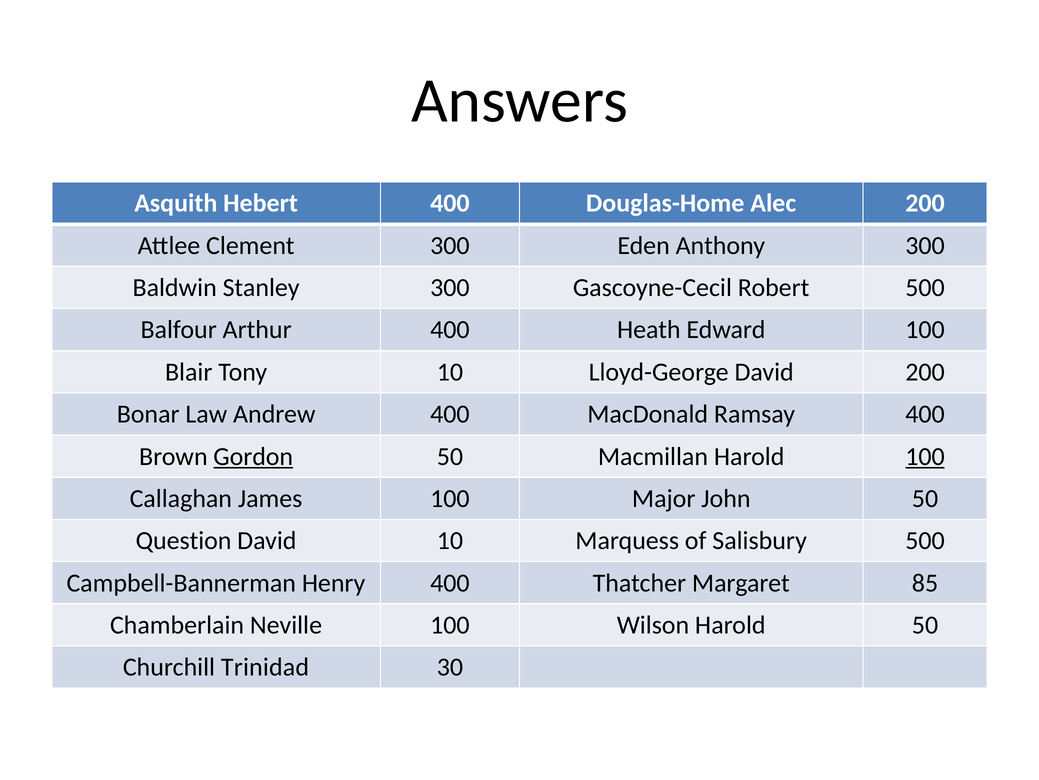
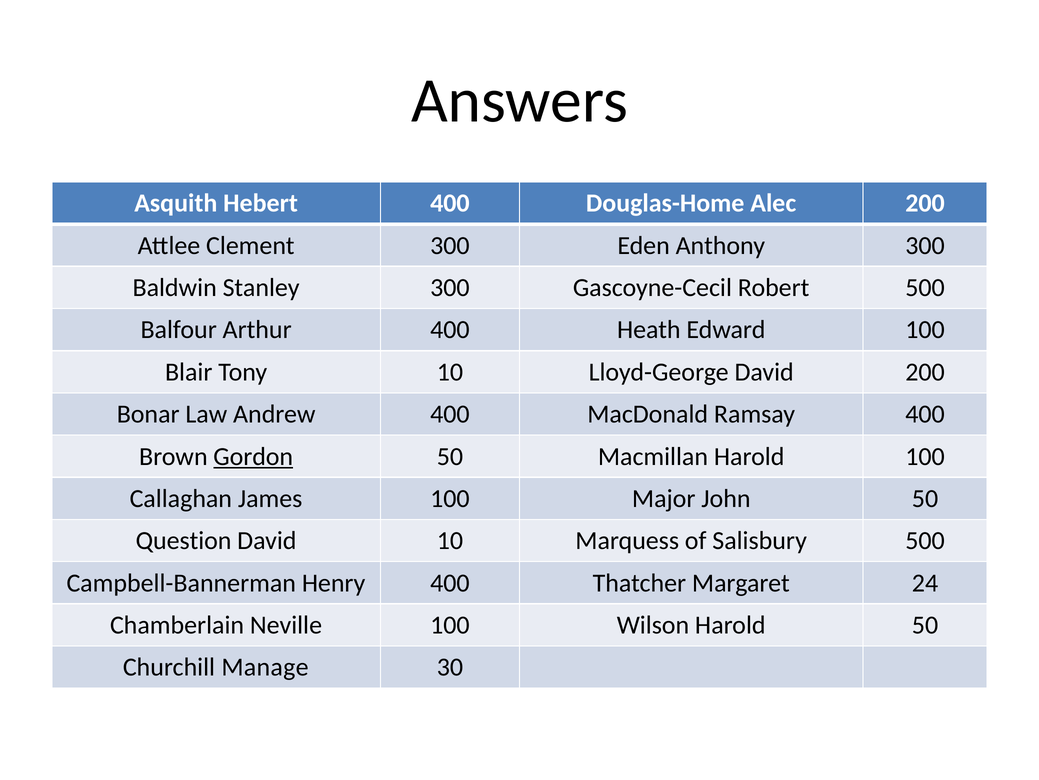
100 at (925, 456) underline: present -> none
85: 85 -> 24
Trinidad: Trinidad -> Manage
